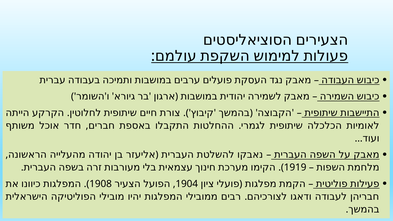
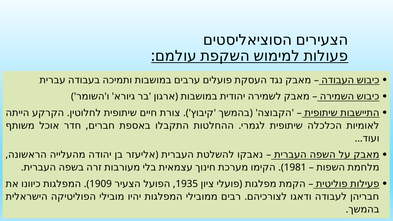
1919: 1919 -> 1981
1908: 1908 -> 1909
1904: 1904 -> 1935
